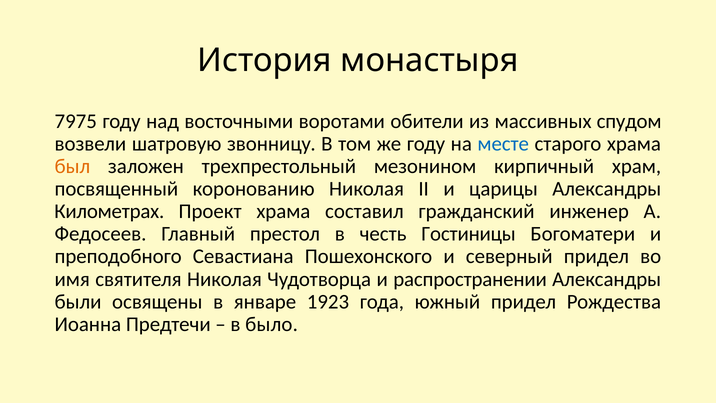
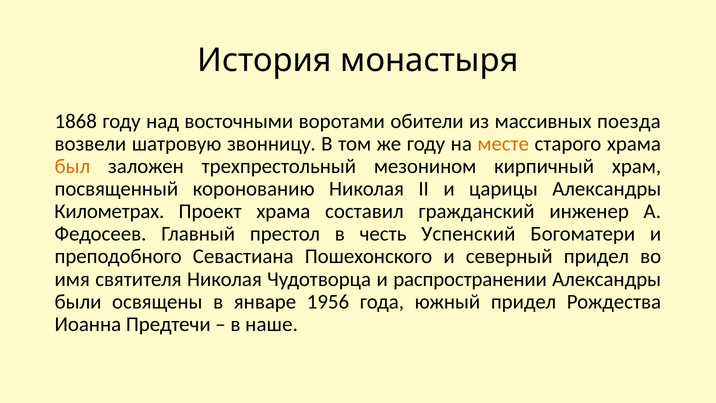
7975: 7975 -> 1868
спудом: спудом -> поезда
месте colour: blue -> orange
Гостиницы: Гостиницы -> Успенский
1923: 1923 -> 1956
было: было -> наше
